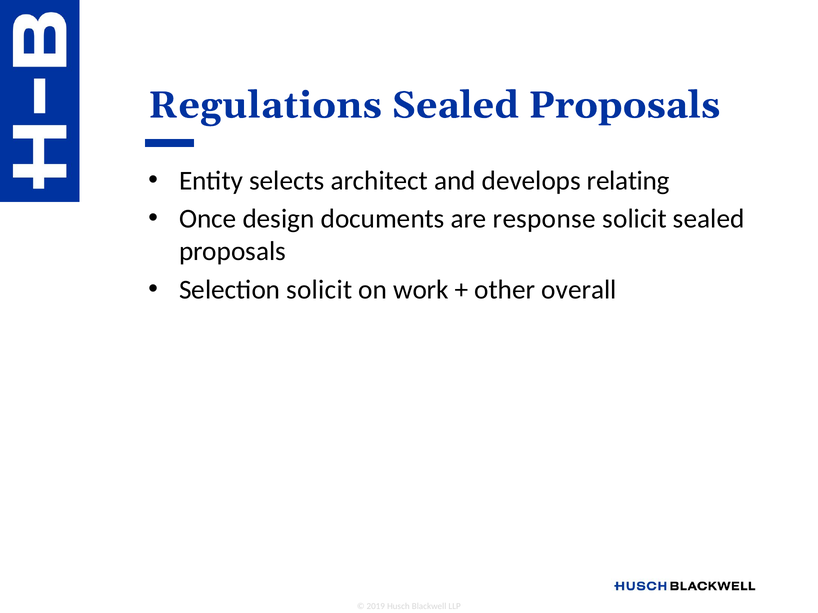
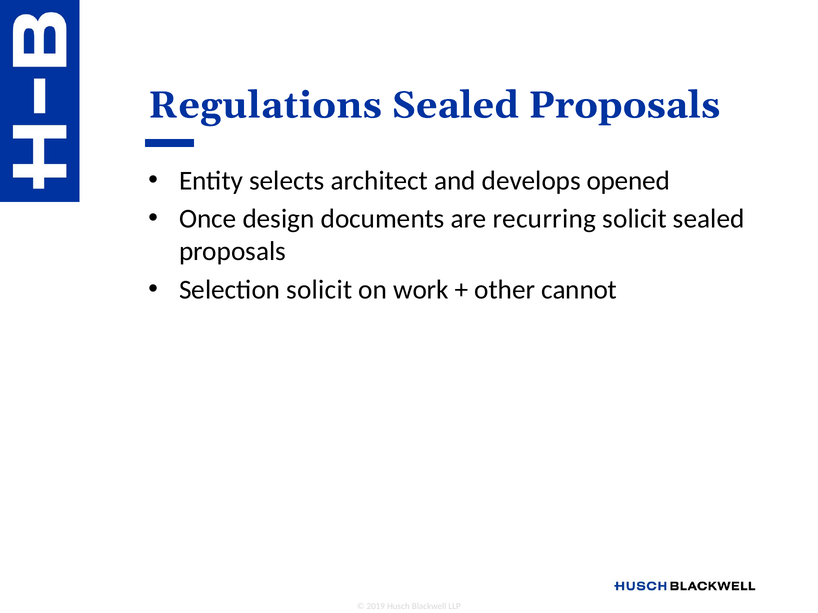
relating: relating -> opened
response: response -> recurring
overall: overall -> cannot
